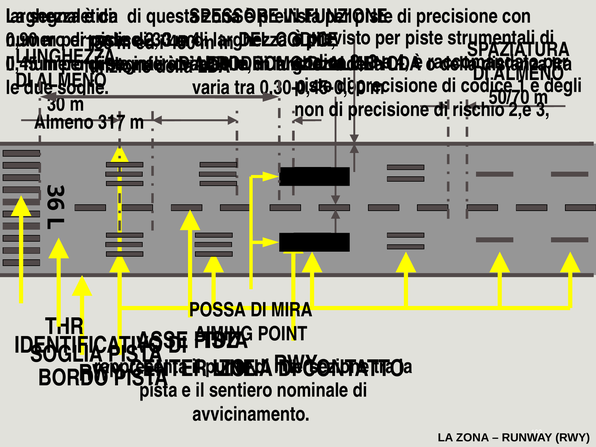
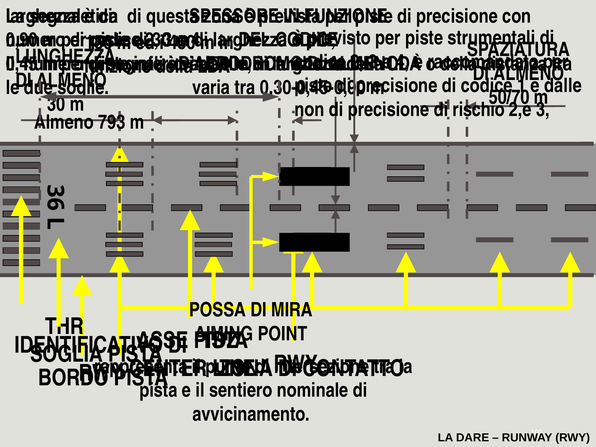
degli: degli -> dalle
317: 317 -> 793
LA ZONA: ZONA -> DARE
